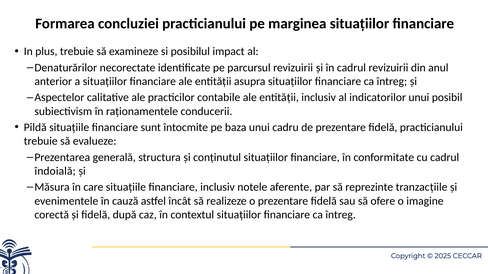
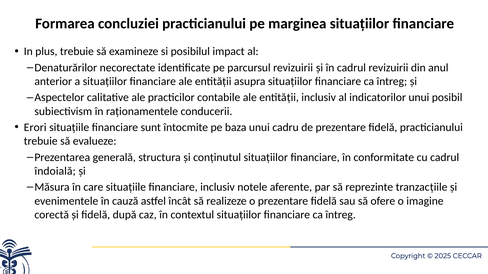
Pildă: Pildă -> Erori
